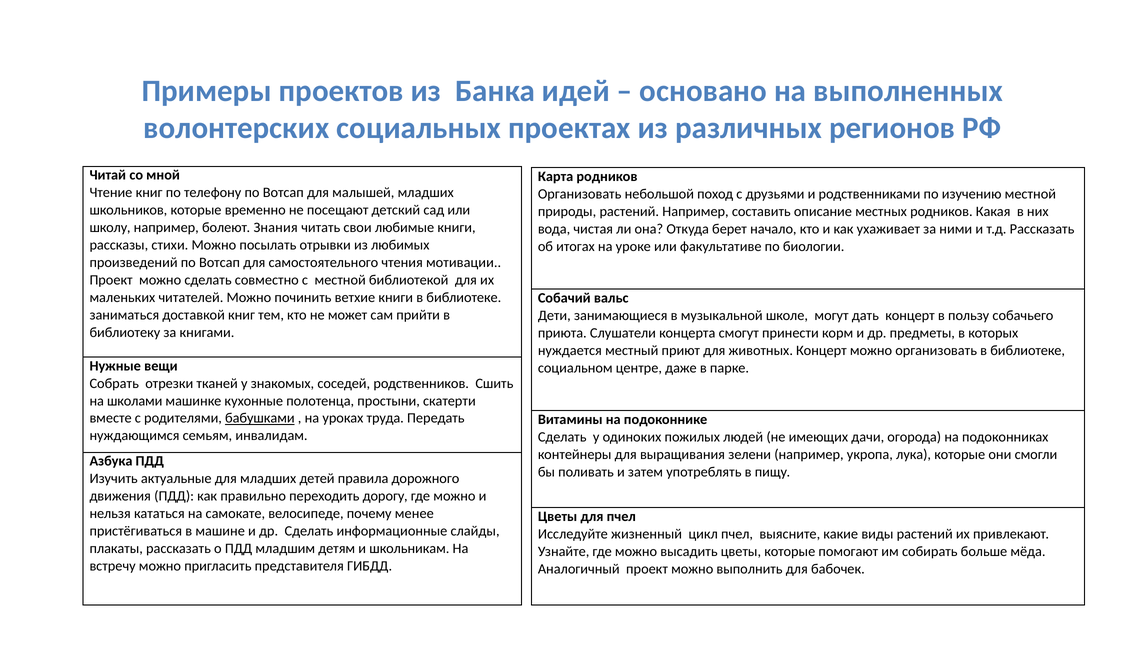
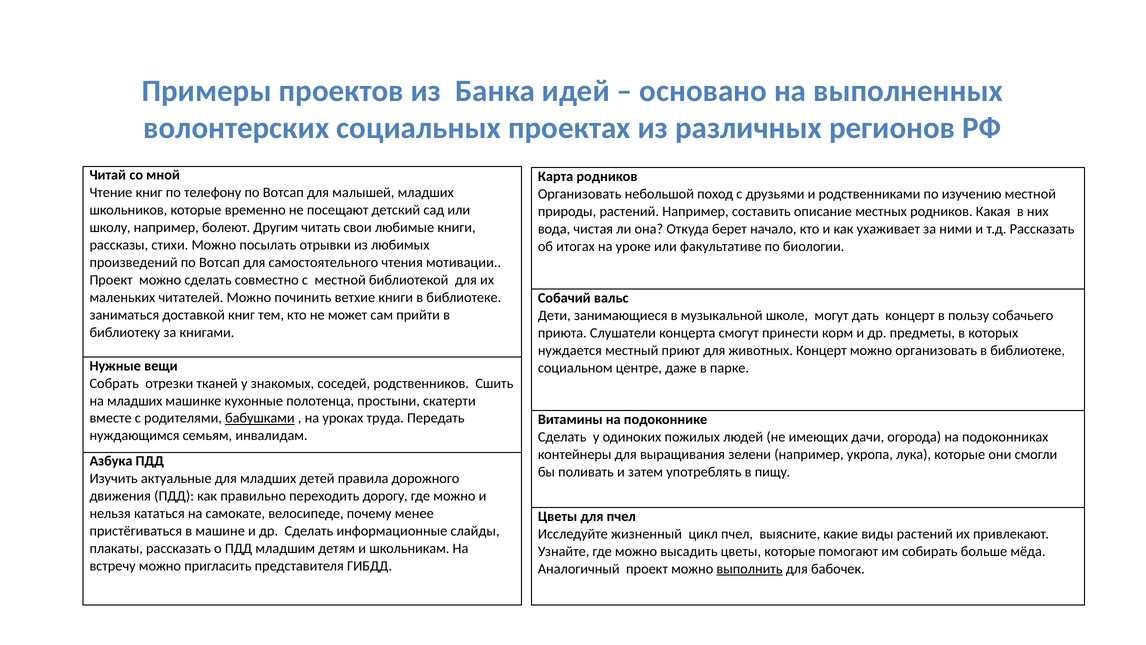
Знания: Знания -> Другим
на школами: школами -> младших
выполнить underline: none -> present
